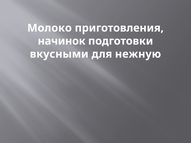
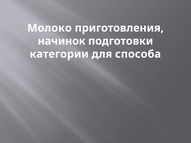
вкусными: вкусными -> категории
нежную: нежную -> способа
